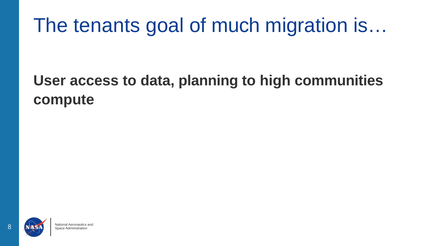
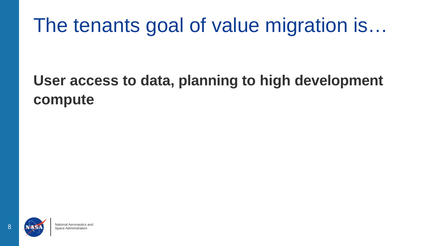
much: much -> value
communities: communities -> development
